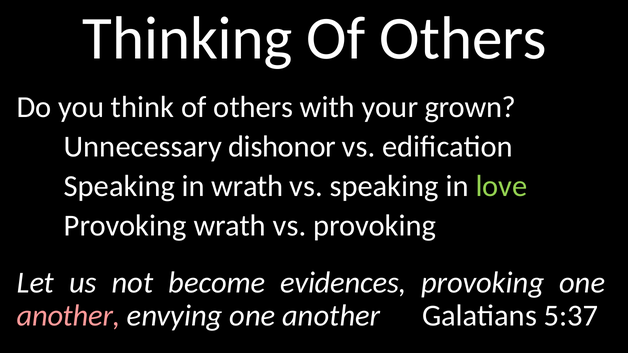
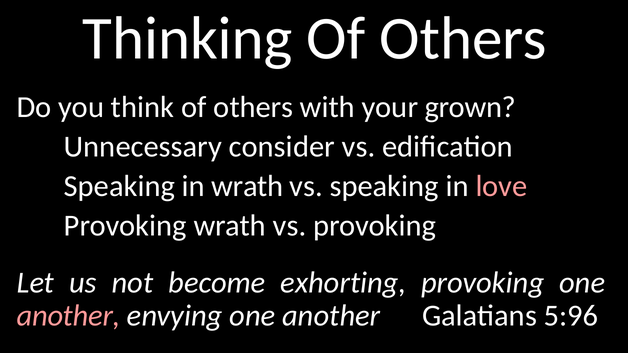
dishonor: dishonor -> consider
love colour: light green -> pink
evidences: evidences -> exhorting
5:37: 5:37 -> 5:96
